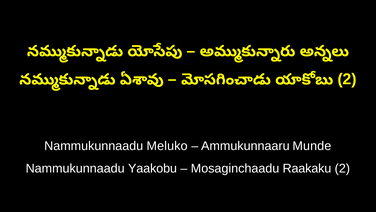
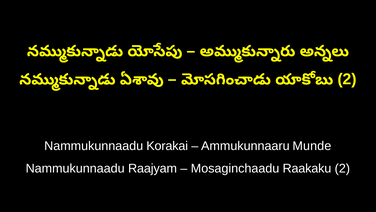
Meluko: Meluko -> Korakai
Yaakobu: Yaakobu -> Raajyam
